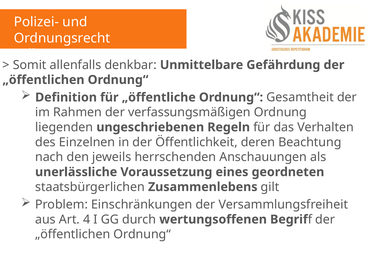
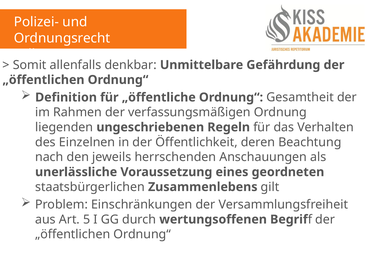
4: 4 -> 5
